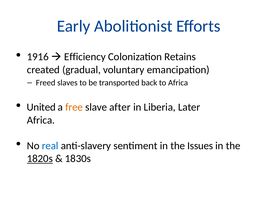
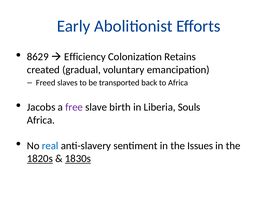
1916: 1916 -> 8629
United: United -> Jacobs
free colour: orange -> purple
after: after -> birth
Later: Later -> Souls
1830s underline: none -> present
